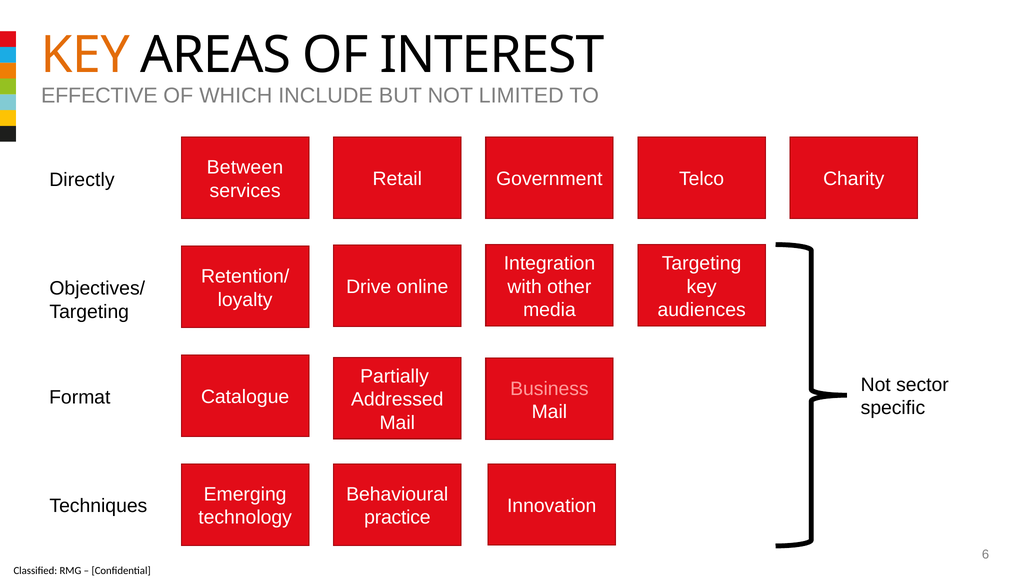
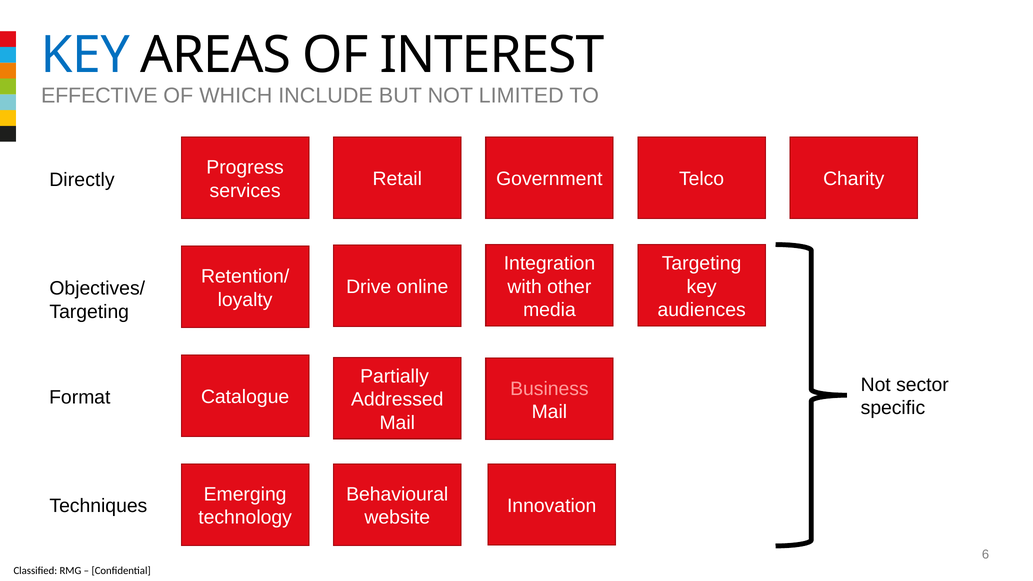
KEY at (85, 55) colour: orange -> blue
Between: Between -> Progress
practice: practice -> website
